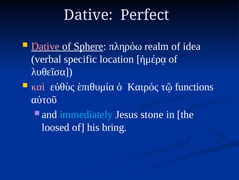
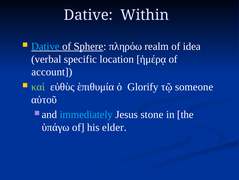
Perfect: Perfect -> Within
Dative at (45, 46) colour: pink -> light blue
λυθεῖσα: λυθεῖσα -> account
καὶ colour: pink -> light green
Καιρός: Καιρός -> Glorify
functions: functions -> someone
loosed: loosed -> ὑπάγω
bring: bring -> elder
